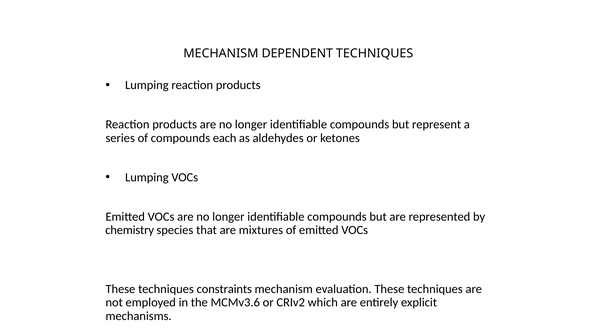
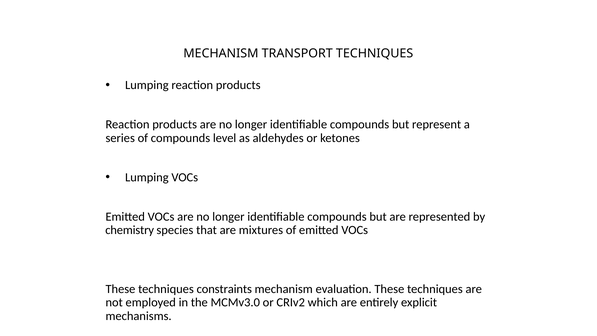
DEPENDENT: DEPENDENT -> TRANSPORT
each: each -> level
MCMv3.6: MCMv3.6 -> MCMv3.0
